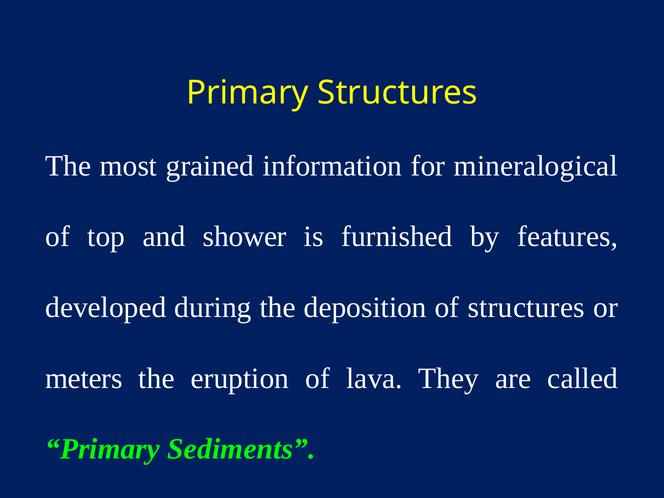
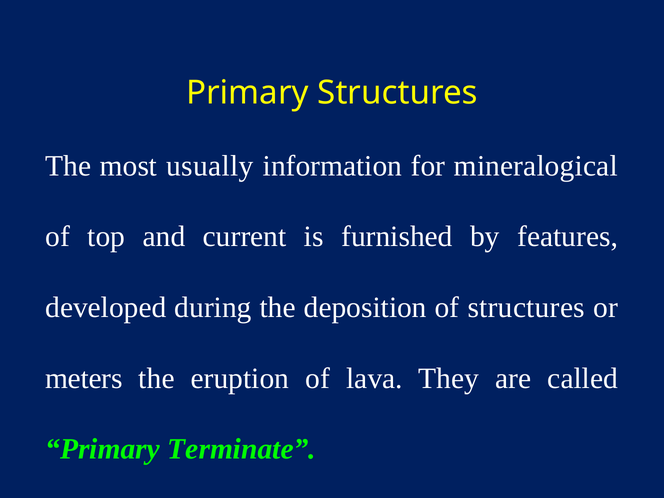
grained: grained -> usually
shower: shower -> current
Sediments: Sediments -> Terminate
